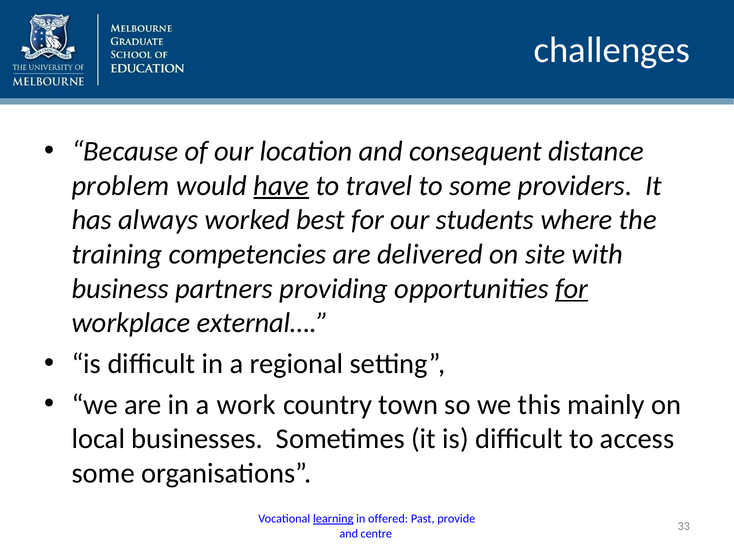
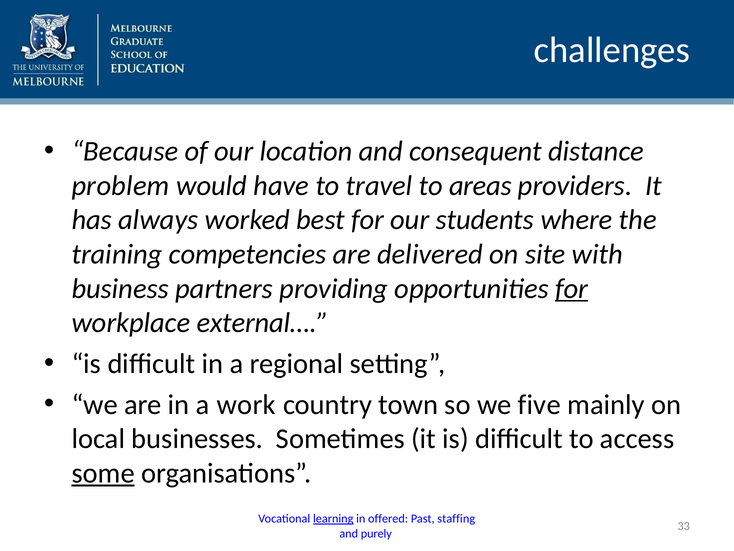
have underline: present -> none
to some: some -> areas
this: this -> five
some at (103, 473) underline: none -> present
provide: provide -> staffing
centre: centre -> purely
